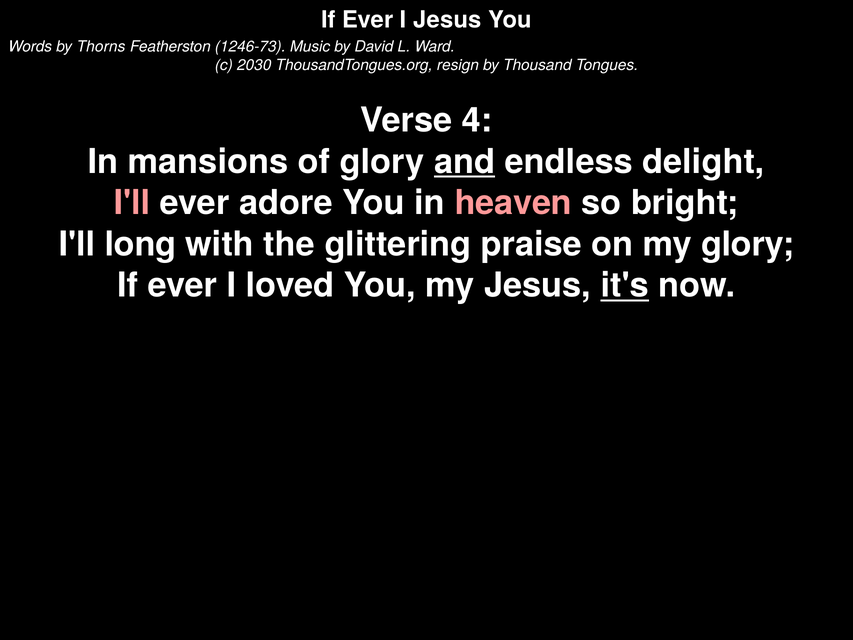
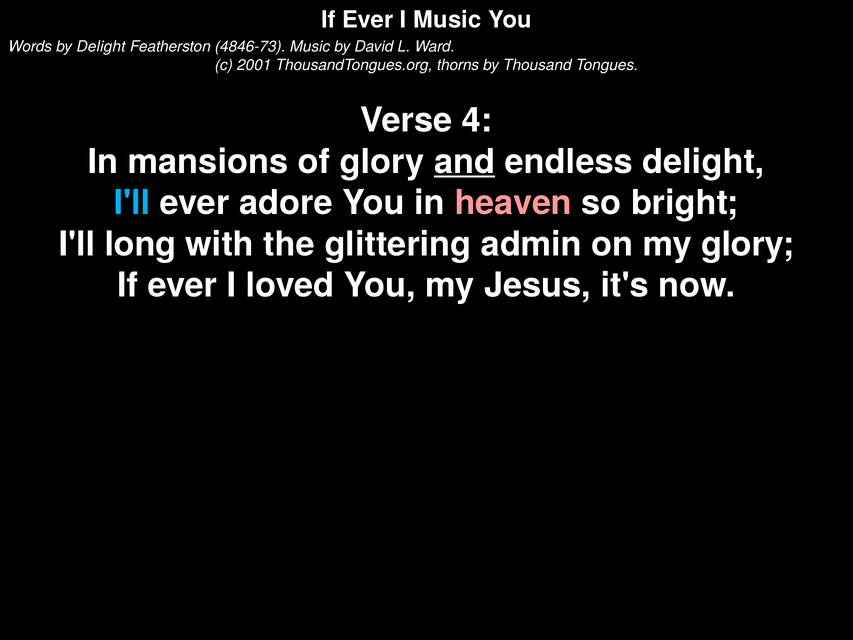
I Jesus: Jesus -> Music
by Thorns: Thorns -> Delight
1246-73: 1246-73 -> 4846-73
2030: 2030 -> 2001
resign: resign -> thorns
I'll at (132, 203) colour: pink -> light blue
praise: praise -> admin
it's underline: present -> none
